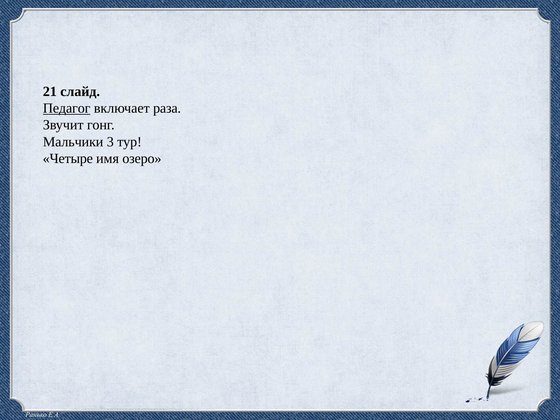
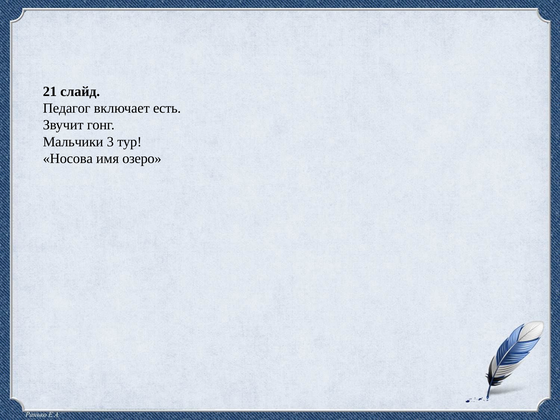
Педагог underline: present -> none
раза: раза -> есть
Четыре: Четыре -> Носова
